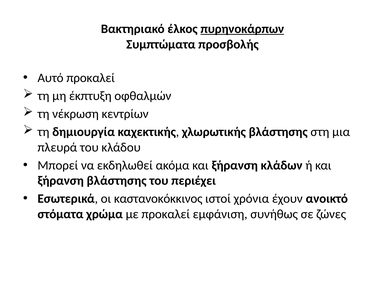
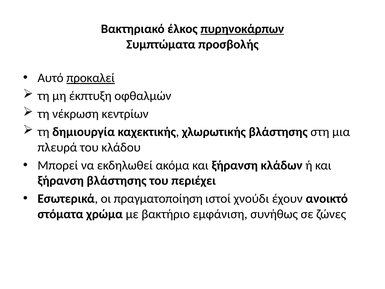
προκαλεί at (91, 78) underline: none -> present
καστανοκόκκινος: καστανοκόκκινος -> πραγματοποίηση
χρόνια: χρόνια -> χνούδι
με προκαλεί: προκαλεί -> βακτήριο
